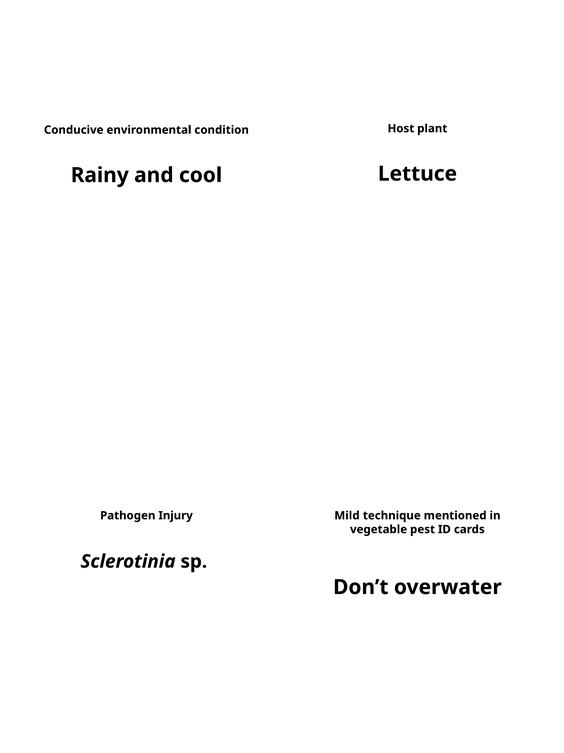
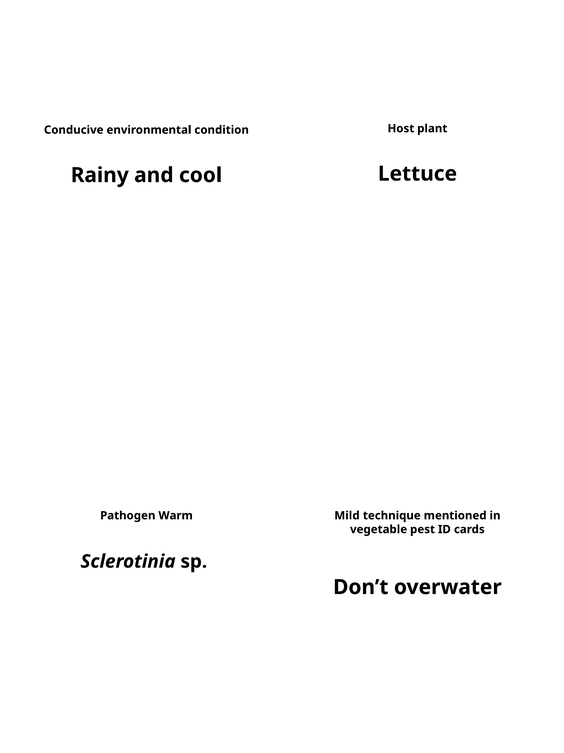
Injury: Injury -> Warm
